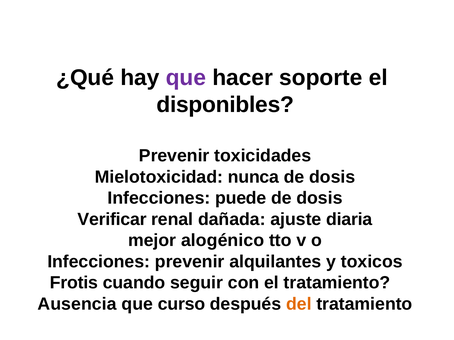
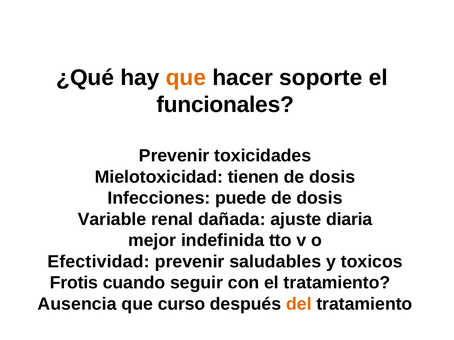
que at (186, 78) colour: purple -> orange
disponibles: disponibles -> funcionales
nunca: nunca -> tienen
Verificar: Verificar -> Variable
alogénico: alogénico -> indefinida
Infecciones at (99, 262): Infecciones -> Efectividad
alquilantes: alquilantes -> saludables
